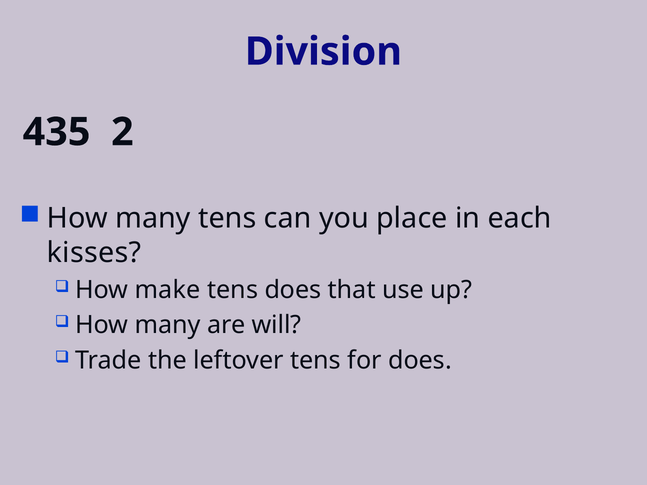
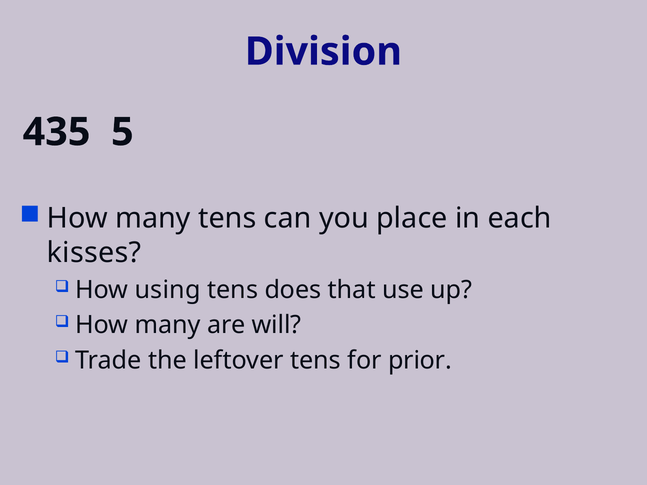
2: 2 -> 5
make: make -> using
for does: does -> prior
